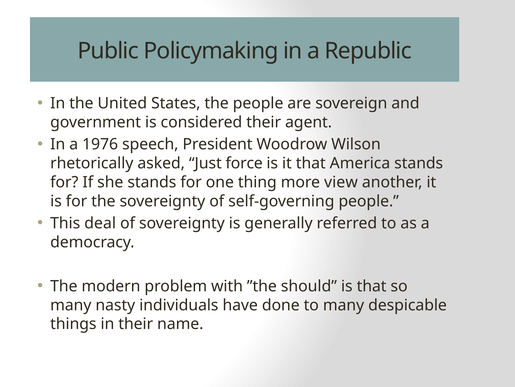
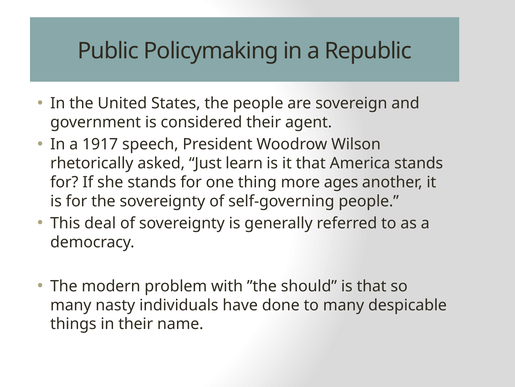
1976: 1976 -> 1917
force: force -> learn
view: view -> ages
